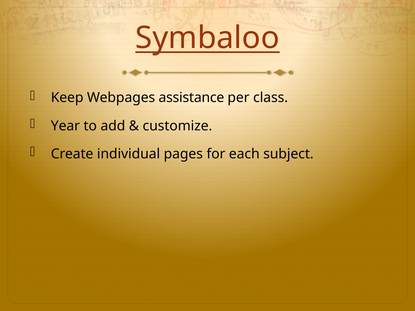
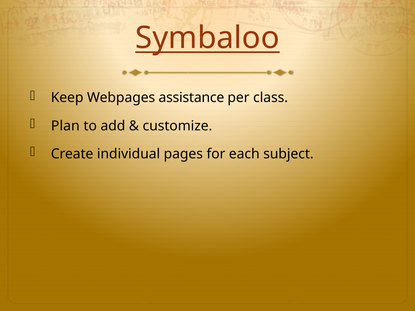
Year: Year -> Plan
